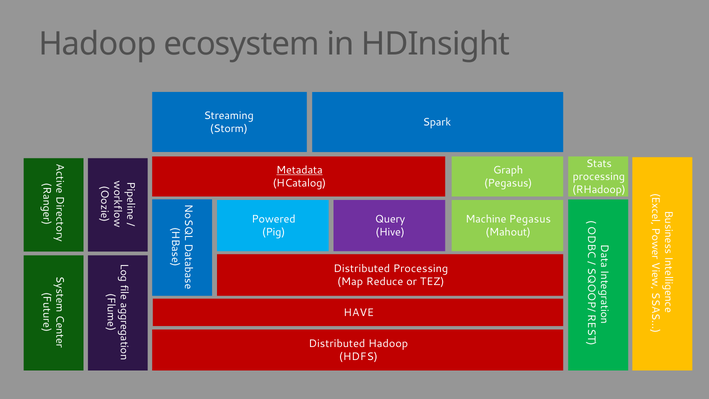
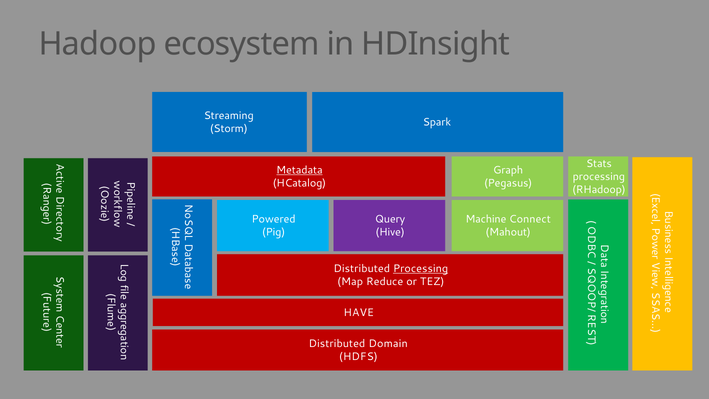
Machine Pegasus: Pegasus -> Connect
Processing at (421, 268) underline: none -> present
Distributed Hadoop: Hadoop -> Domain
